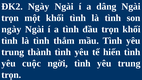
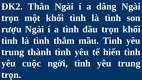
ĐK2 Ngày: Ngày -> Thân
ngày at (11, 29): ngày -> rượu
